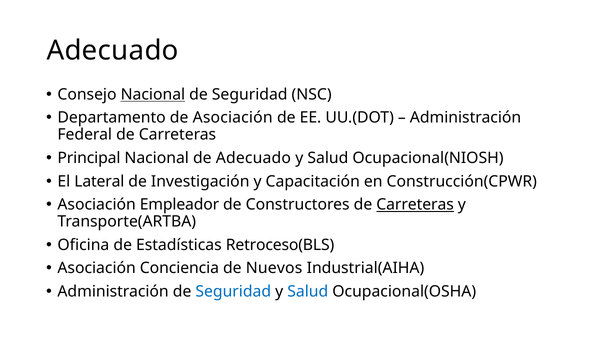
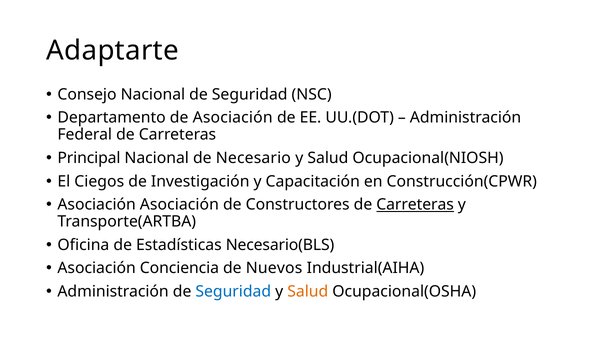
Adecuado at (113, 51): Adecuado -> Adaptarte
Nacional at (153, 95) underline: present -> none
de Adecuado: Adecuado -> Necesario
Lateral: Lateral -> Ciegos
Asociación Empleador: Empleador -> Asociación
Retroceso(BLS: Retroceso(BLS -> Necesario(BLS
Salud at (308, 292) colour: blue -> orange
